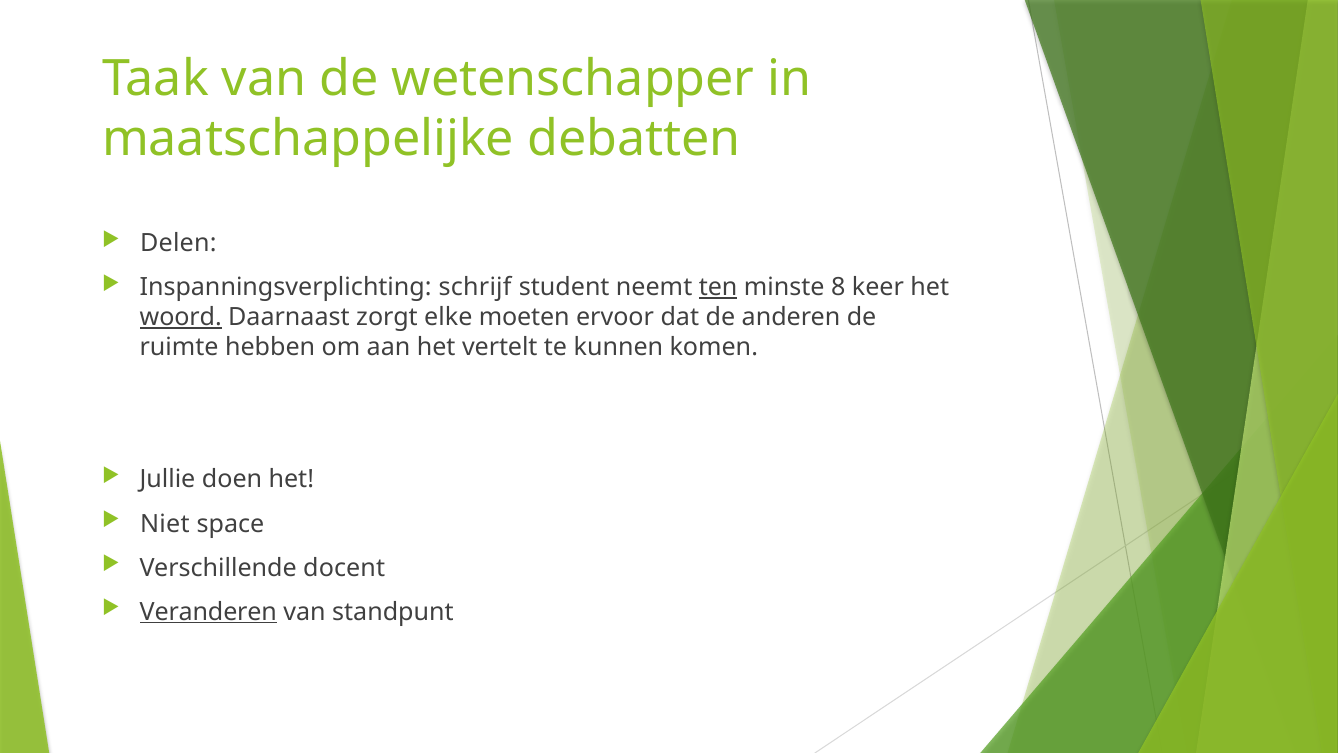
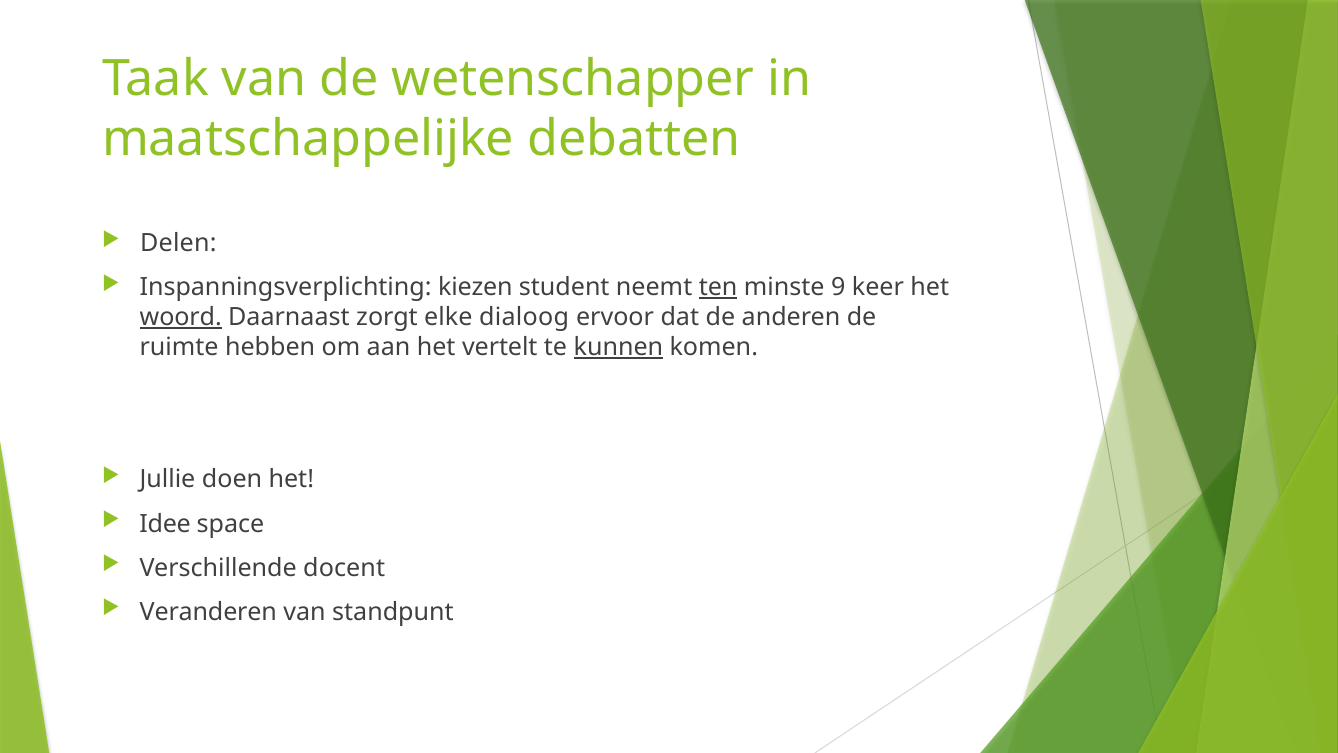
schrijf: schrijf -> kiezen
8: 8 -> 9
moeten: moeten -> dialoog
kunnen underline: none -> present
Niet: Niet -> Idee
Veranderen underline: present -> none
